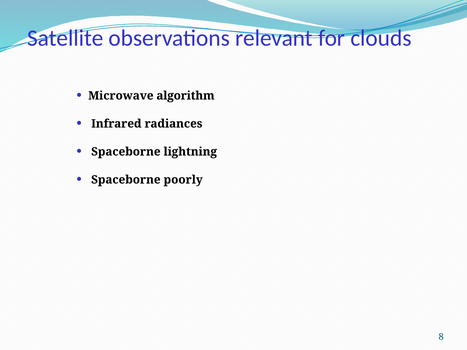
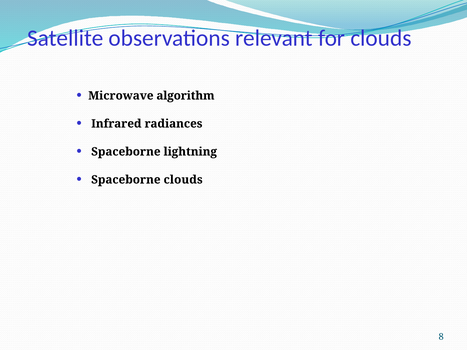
Spaceborne poorly: poorly -> clouds
